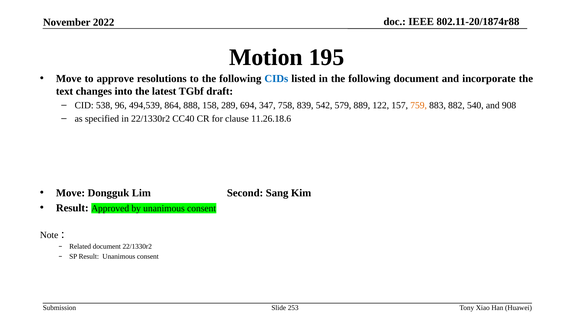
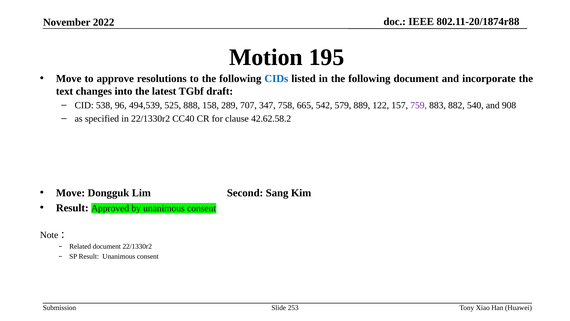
864: 864 -> 525
694: 694 -> 707
839: 839 -> 665
759 colour: orange -> purple
11.26.18.6: 11.26.18.6 -> 42.62.58.2
